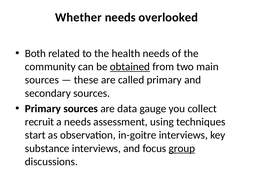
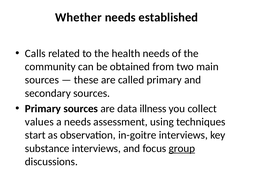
overlooked: overlooked -> established
Both: Both -> Calls
obtained underline: present -> none
gauge: gauge -> illness
recruit: recruit -> values
